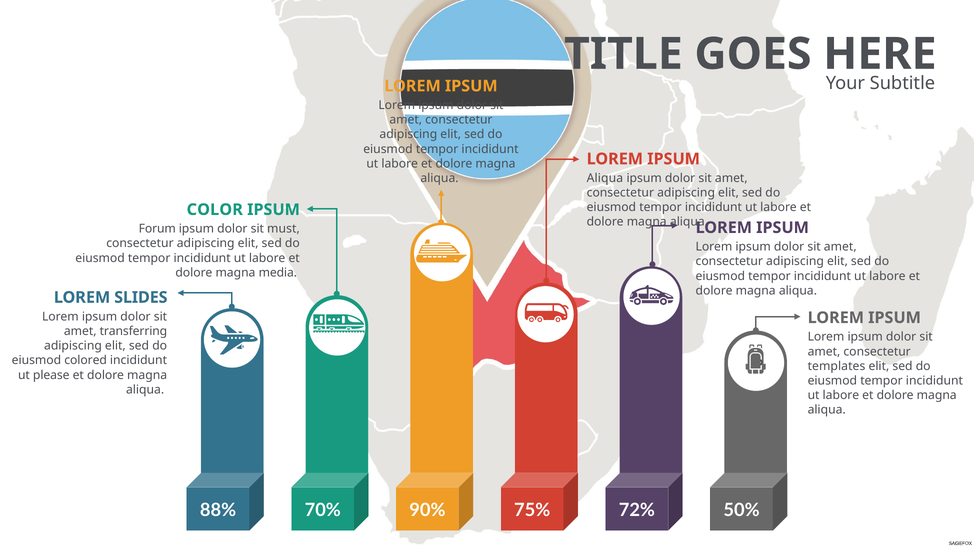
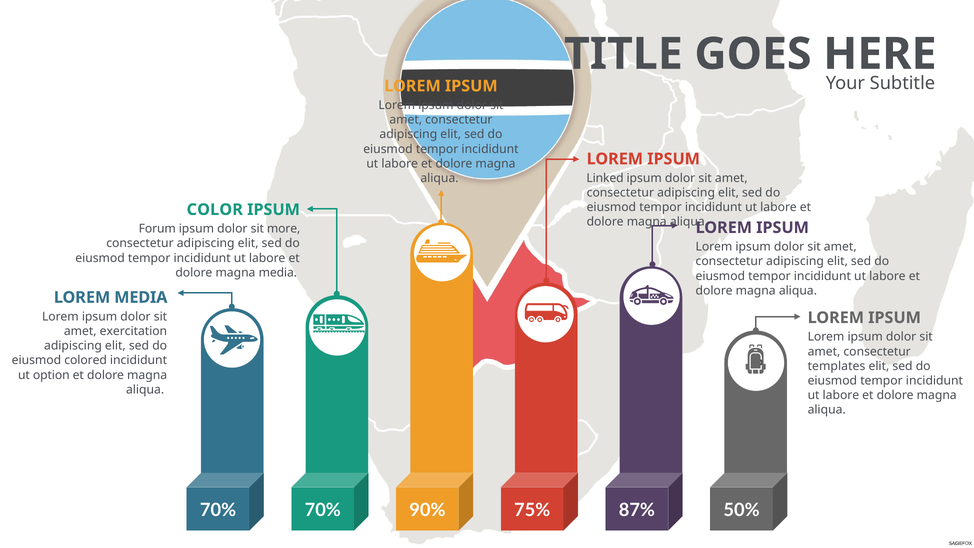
Aliqua at (605, 178): Aliqua -> Linked
must: must -> more
LOREM SLIDES: SLIDES -> MEDIA
transferring: transferring -> exercitation
please: please -> option
88% at (218, 510): 88% -> 70%
72%: 72% -> 87%
